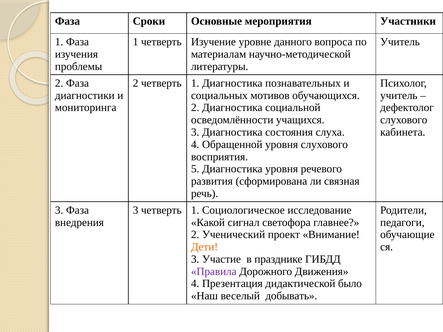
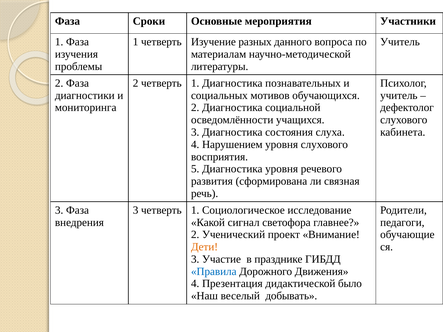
уровне: уровне -> разных
Обращенной: Обращенной -> Нарушением
Правила colour: purple -> blue
